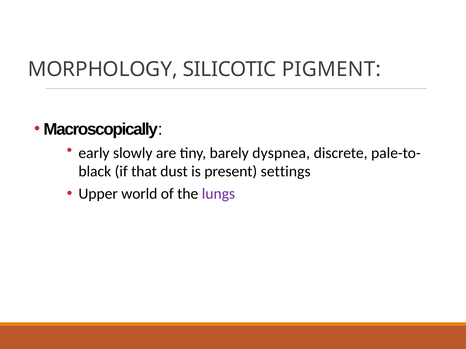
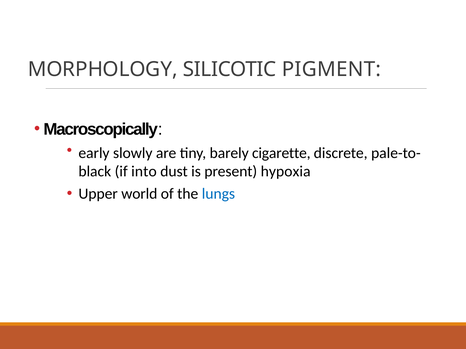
dyspnea: dyspnea -> cigarette
that: that -> into
settings: settings -> hypoxia
lungs colour: purple -> blue
